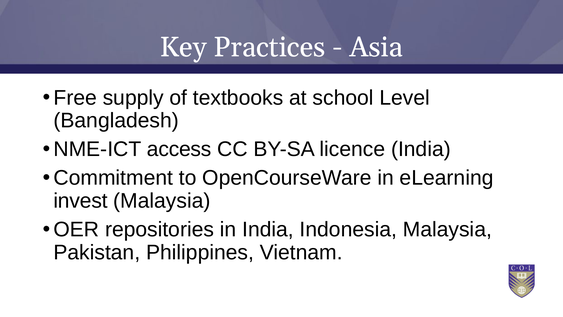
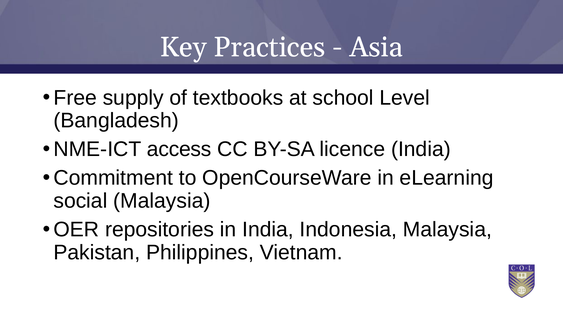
invest: invest -> social
